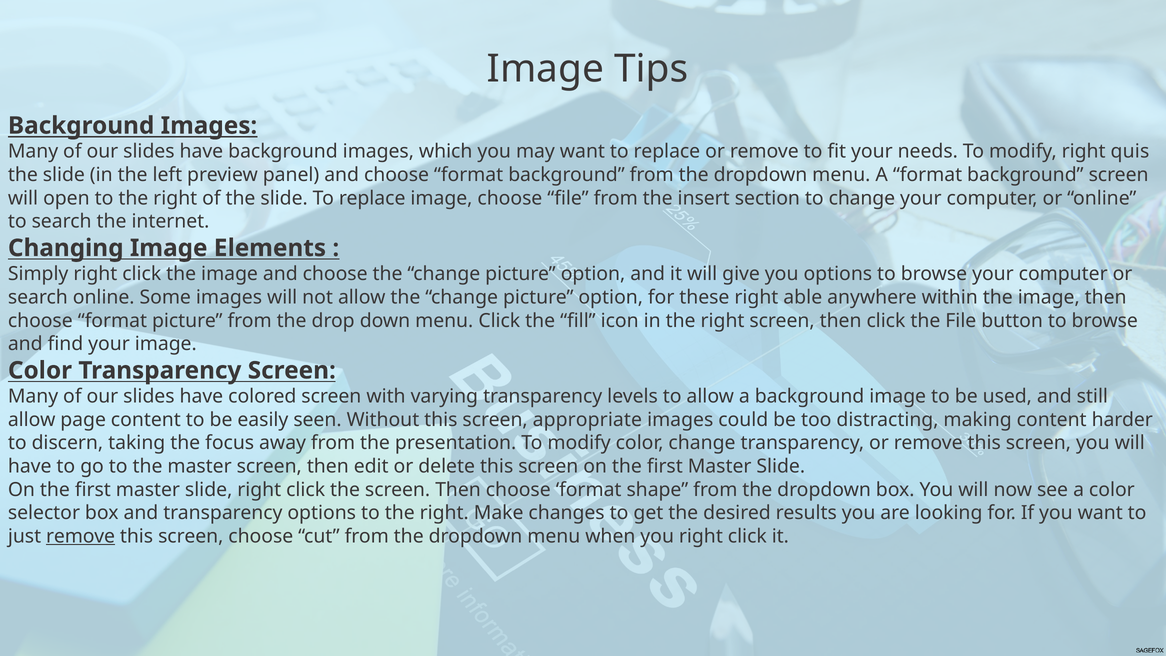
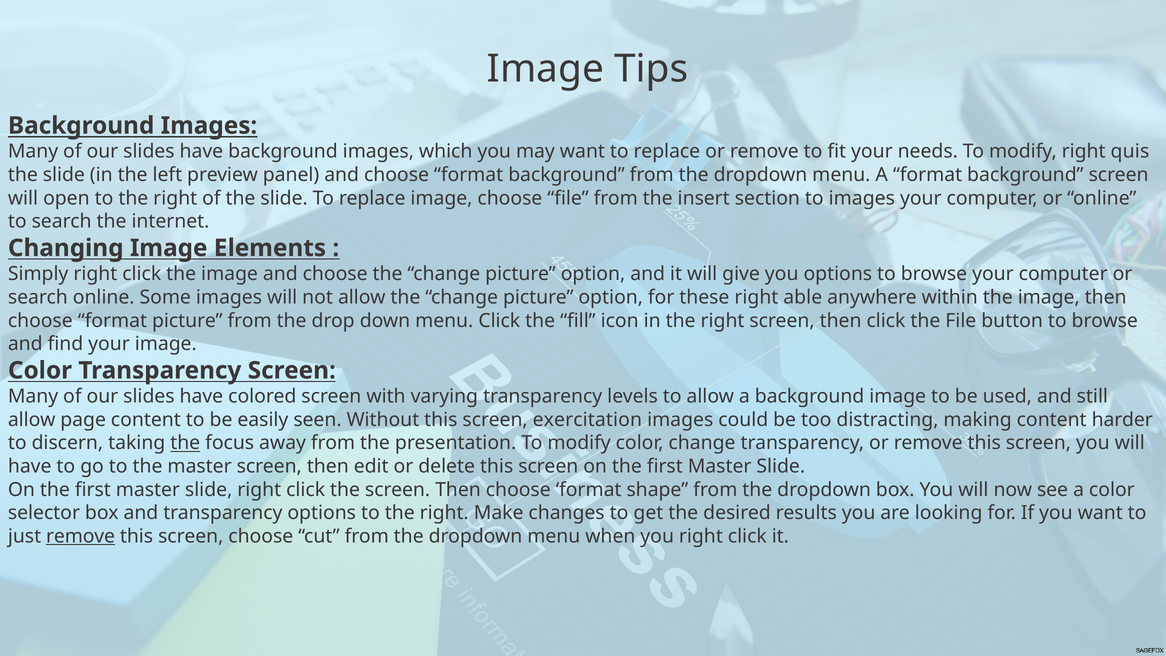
to change: change -> images
appropriate: appropriate -> exercitation
the at (185, 443) underline: none -> present
